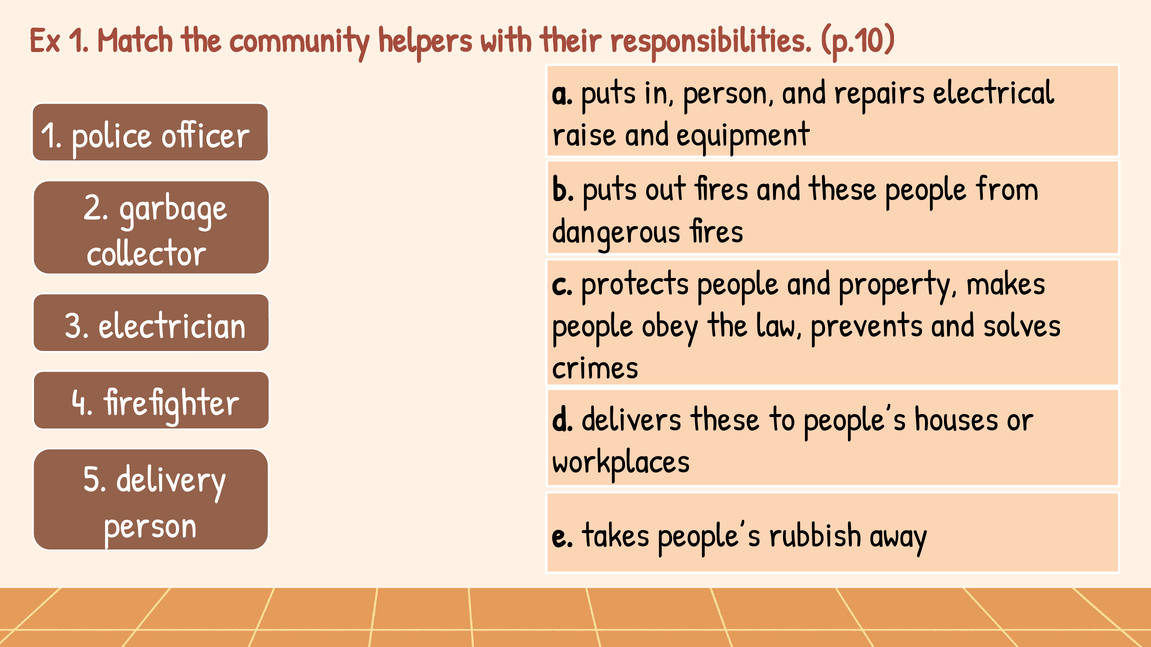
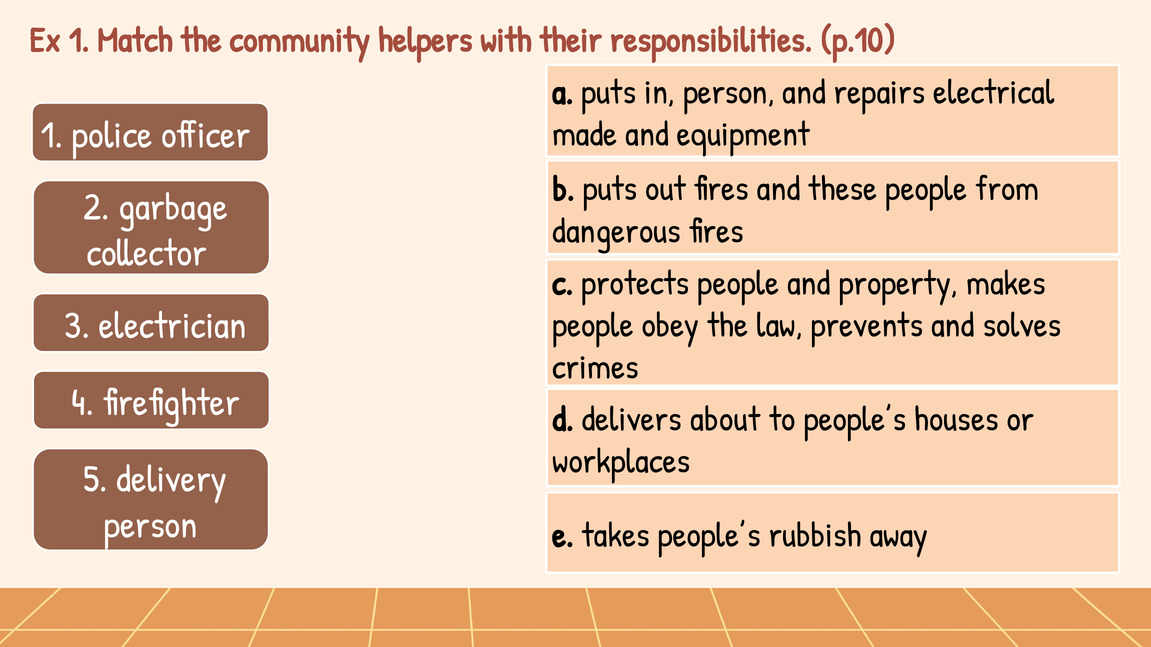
raise: raise -> made
delivers these: these -> about
